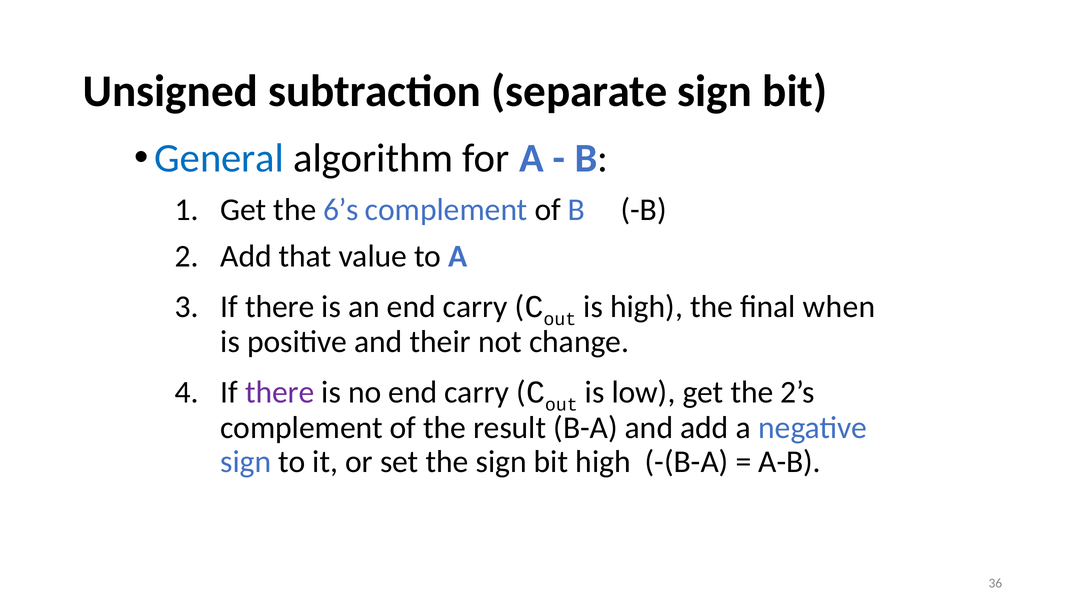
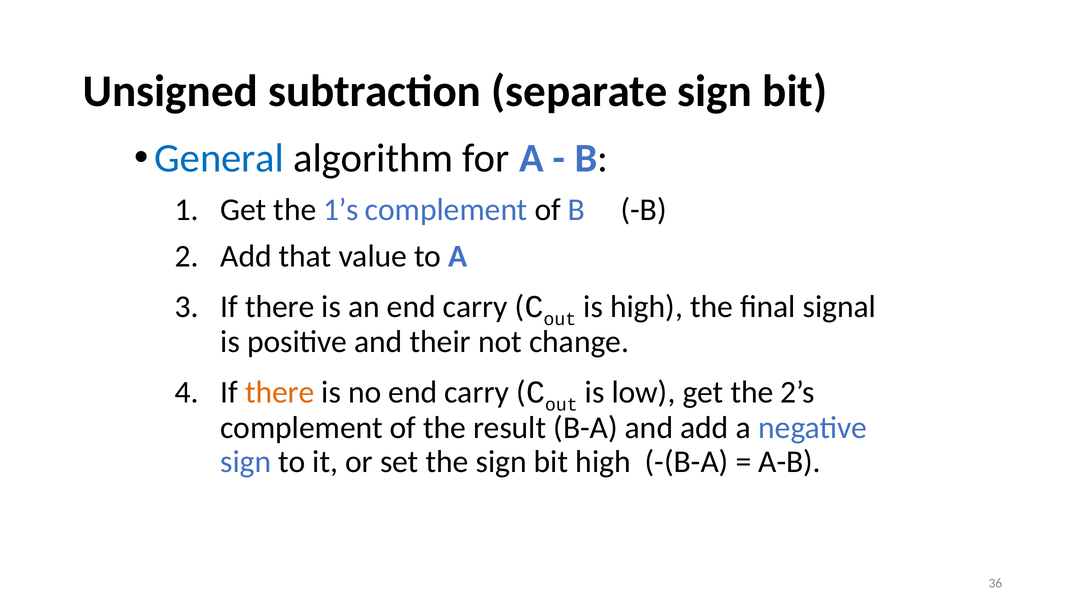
6’s: 6’s -> 1’s
when: when -> signal
there at (280, 392) colour: purple -> orange
